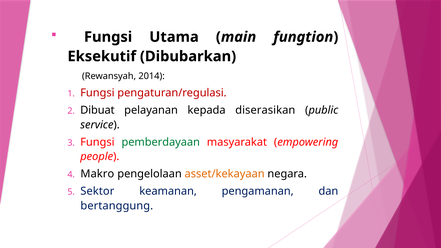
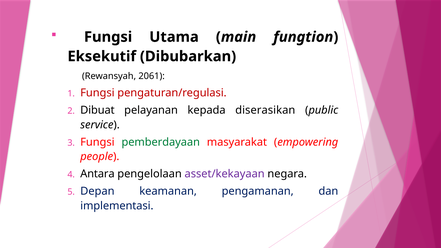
2014: 2014 -> 2061
Makro: Makro -> Antara
asset/kekayaan colour: orange -> purple
Sektor: Sektor -> Depan
bertanggung: bertanggung -> implementasi
